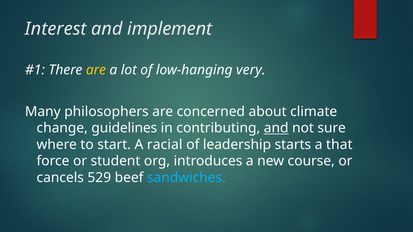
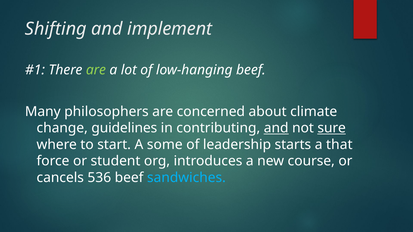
Interest: Interest -> Shifting
are at (96, 70) colour: yellow -> light green
low-hanging very: very -> beef
sure underline: none -> present
racial: racial -> some
529: 529 -> 536
